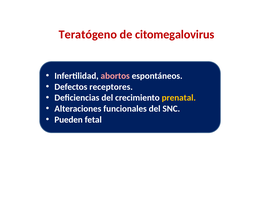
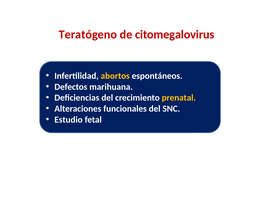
abortos colour: pink -> yellow
receptores: receptores -> marihuana
Pueden: Pueden -> Estudio
